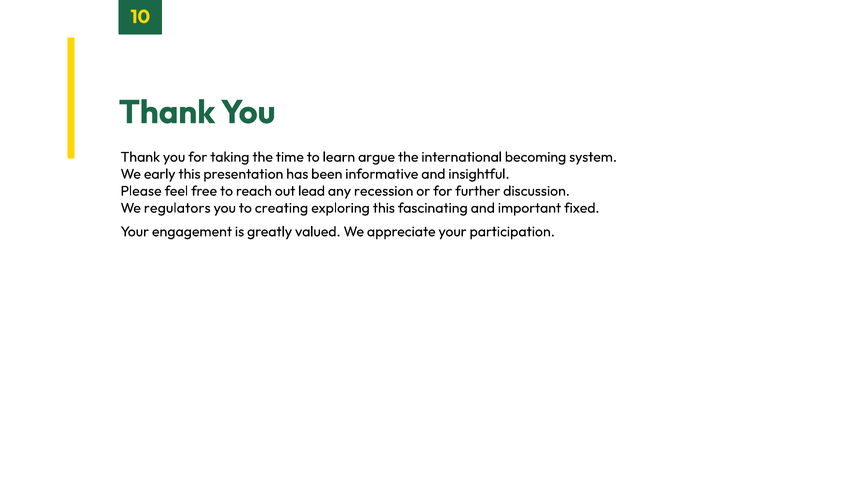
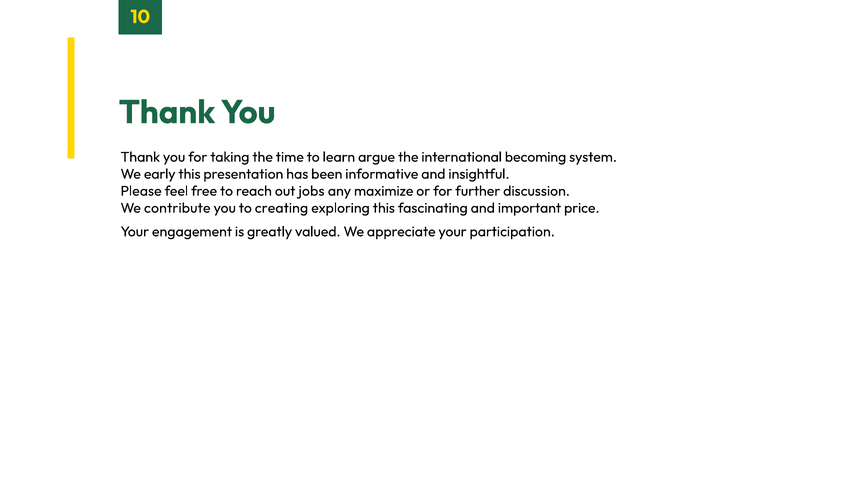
lead: lead -> jobs
recession: recession -> maximize
regulators: regulators -> contribute
fixed: fixed -> price
